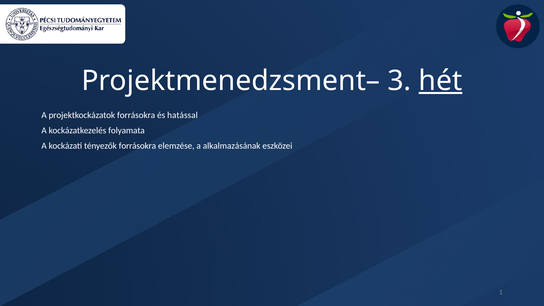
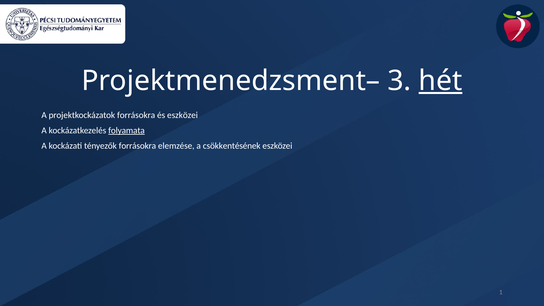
és hatással: hatással -> eszközei
folyamata underline: none -> present
alkalmazásának: alkalmazásának -> csökkentésének
